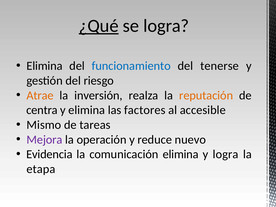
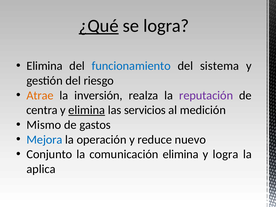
tenerse: tenerse -> sistema
reputación colour: orange -> purple
elimina at (87, 110) underline: none -> present
factores: factores -> servicios
accesible: accesible -> medición
tareas: tareas -> gastos
Mejora colour: purple -> blue
Evidencia: Evidencia -> Conjunto
etapa: etapa -> aplica
